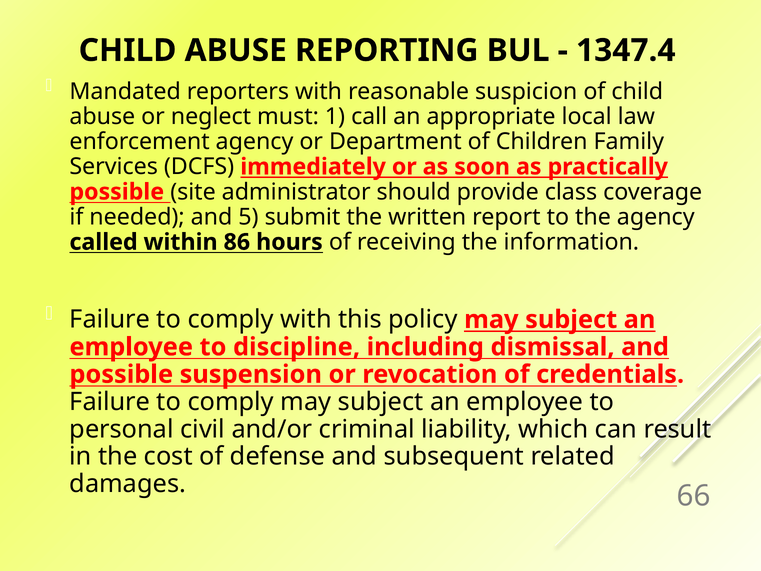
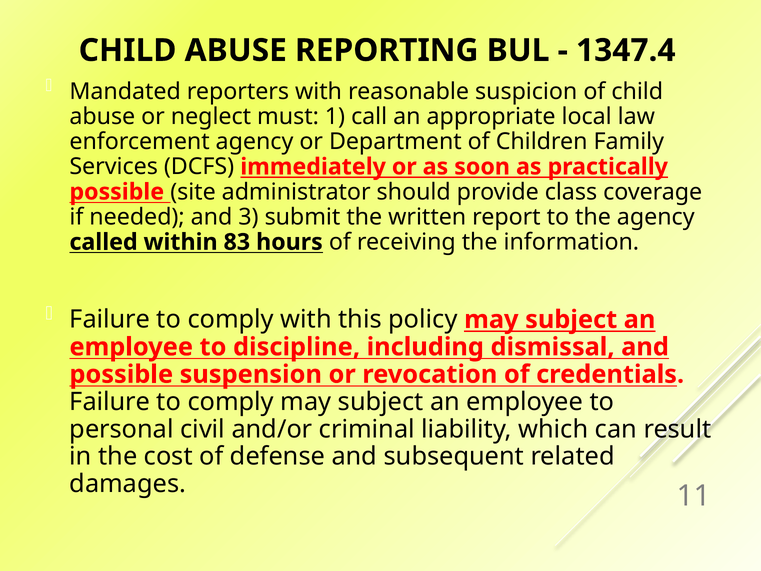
5: 5 -> 3
86: 86 -> 83
66: 66 -> 11
